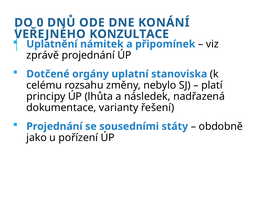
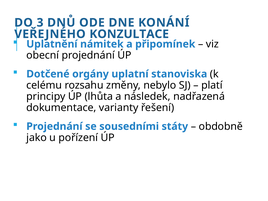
0: 0 -> 3
zprávě: zprávě -> obecní
